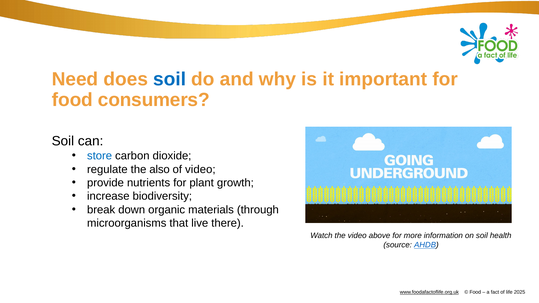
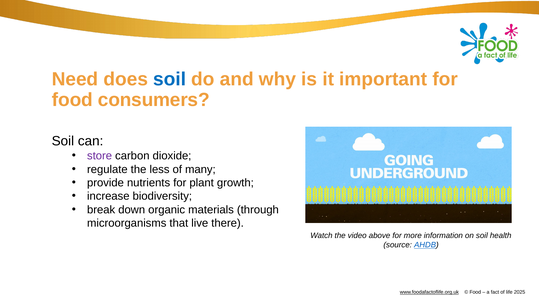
store colour: blue -> purple
also: also -> less
of video: video -> many
